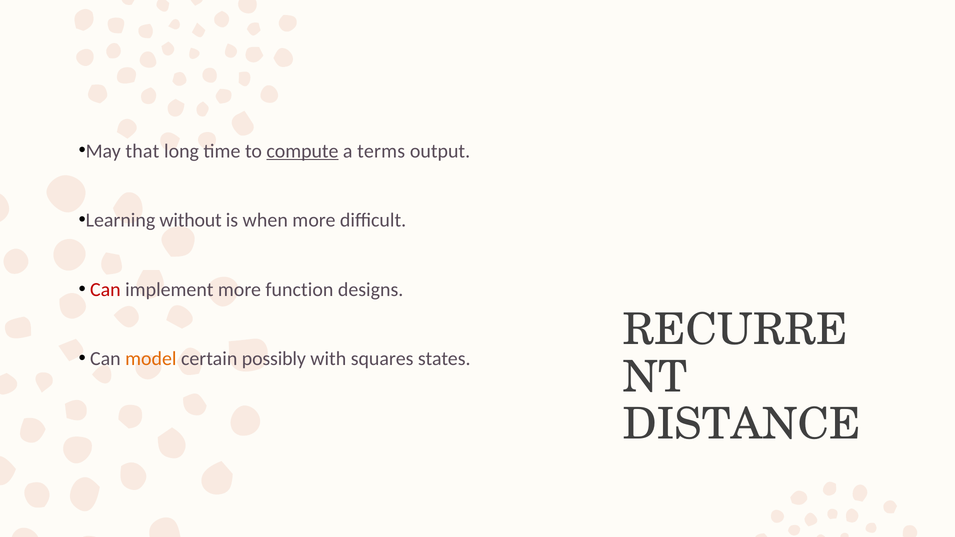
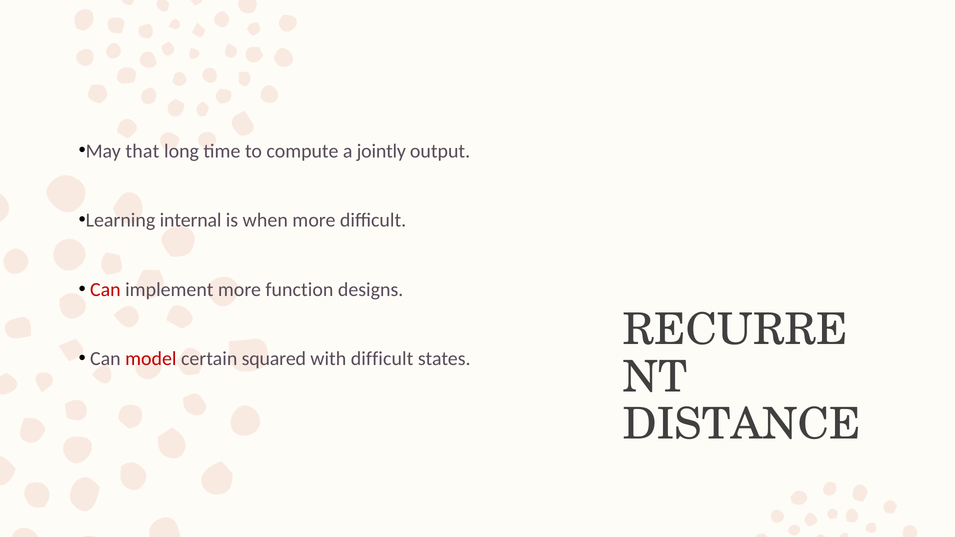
compute underline: present -> none
terms: terms -> jointly
without: without -> internal
model colour: orange -> red
possibly: possibly -> squared
with squares: squares -> difficult
